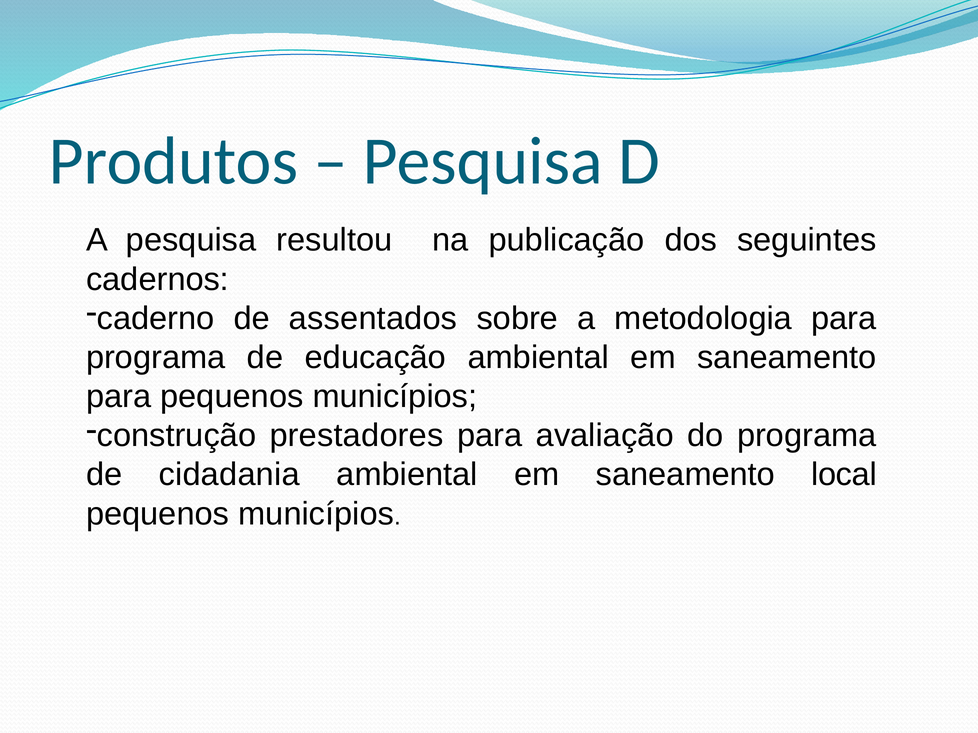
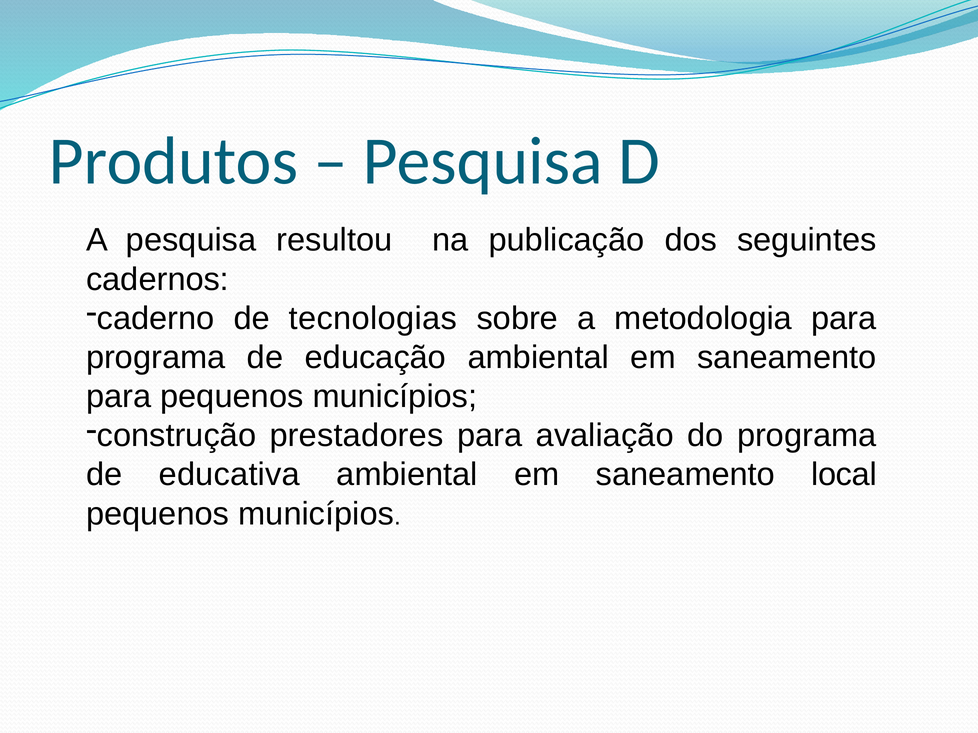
assentados: assentados -> tecnologias
cidadania: cidadania -> educativa
